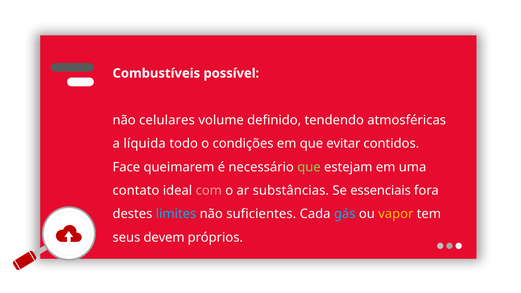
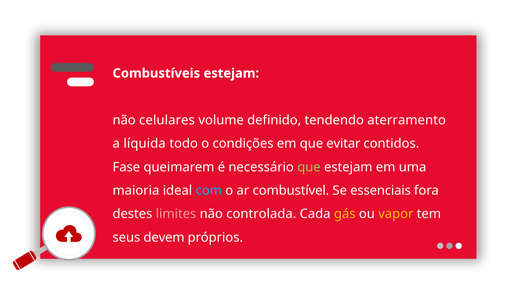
Combustíveis possível: possível -> estejam
atmosféricas: atmosféricas -> aterramento
Face: Face -> Fase
contato: contato -> maioria
com colour: pink -> light blue
substâncias: substâncias -> combustível
limites colour: light blue -> pink
suficientes: suficientes -> controlada
gás colour: light blue -> yellow
